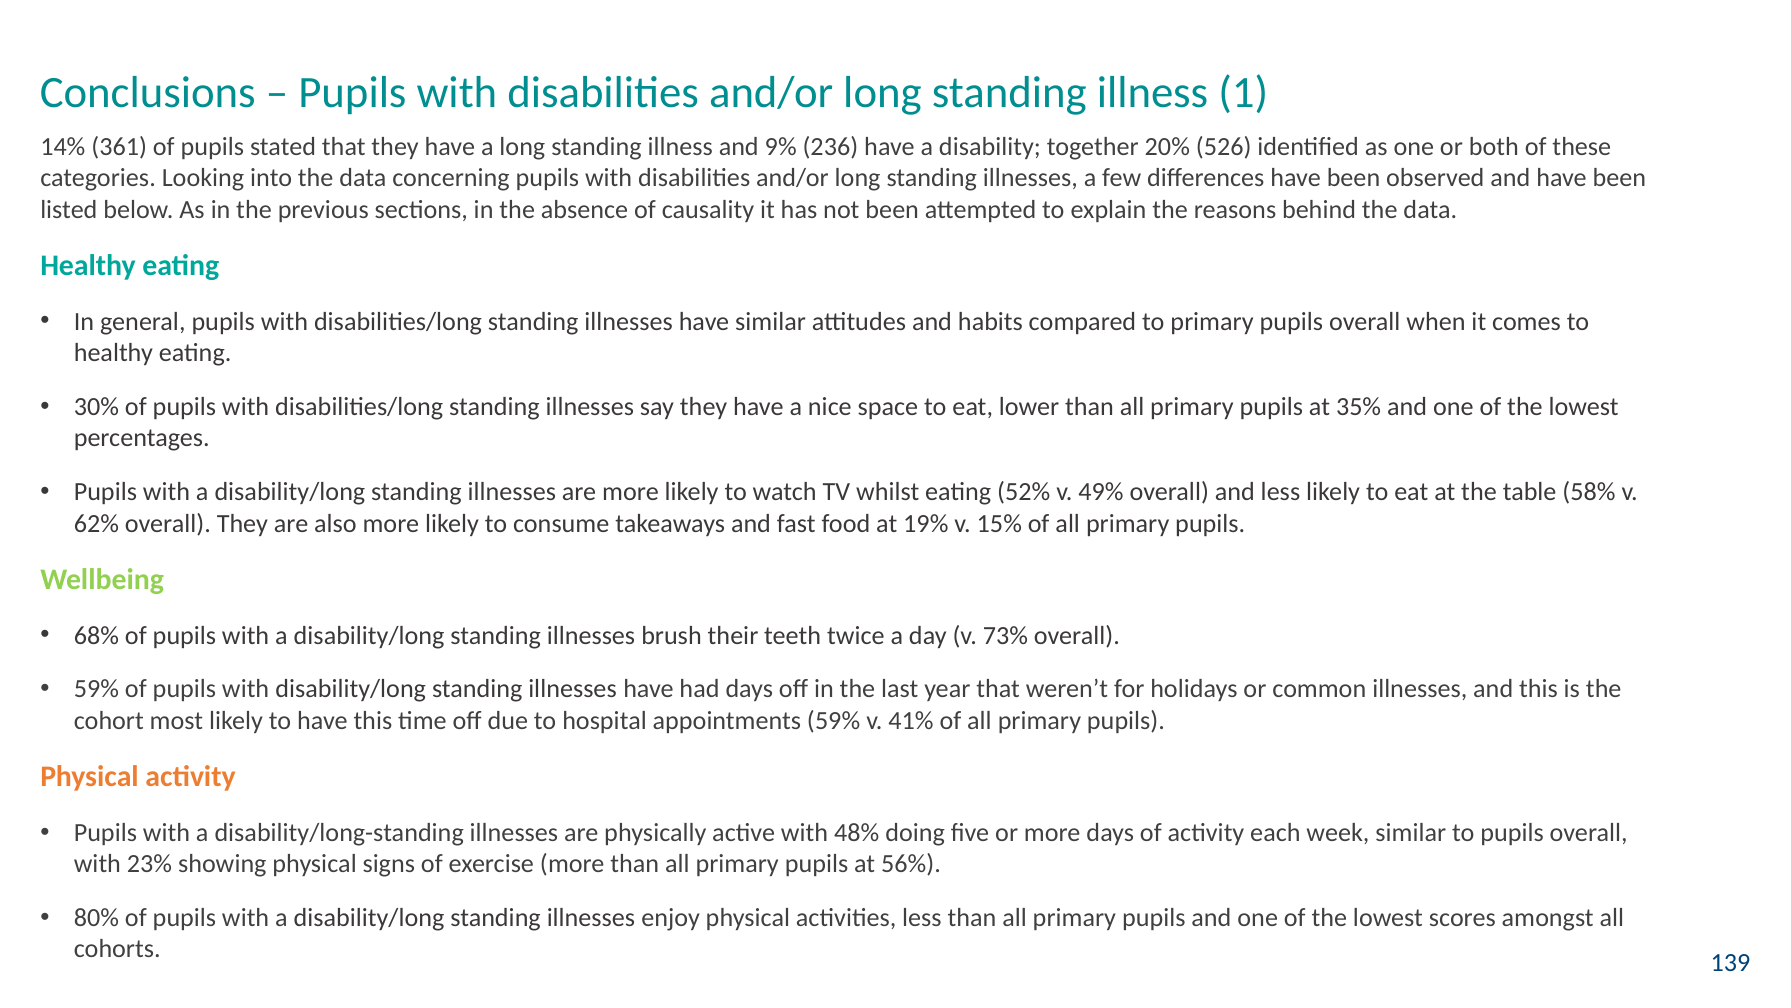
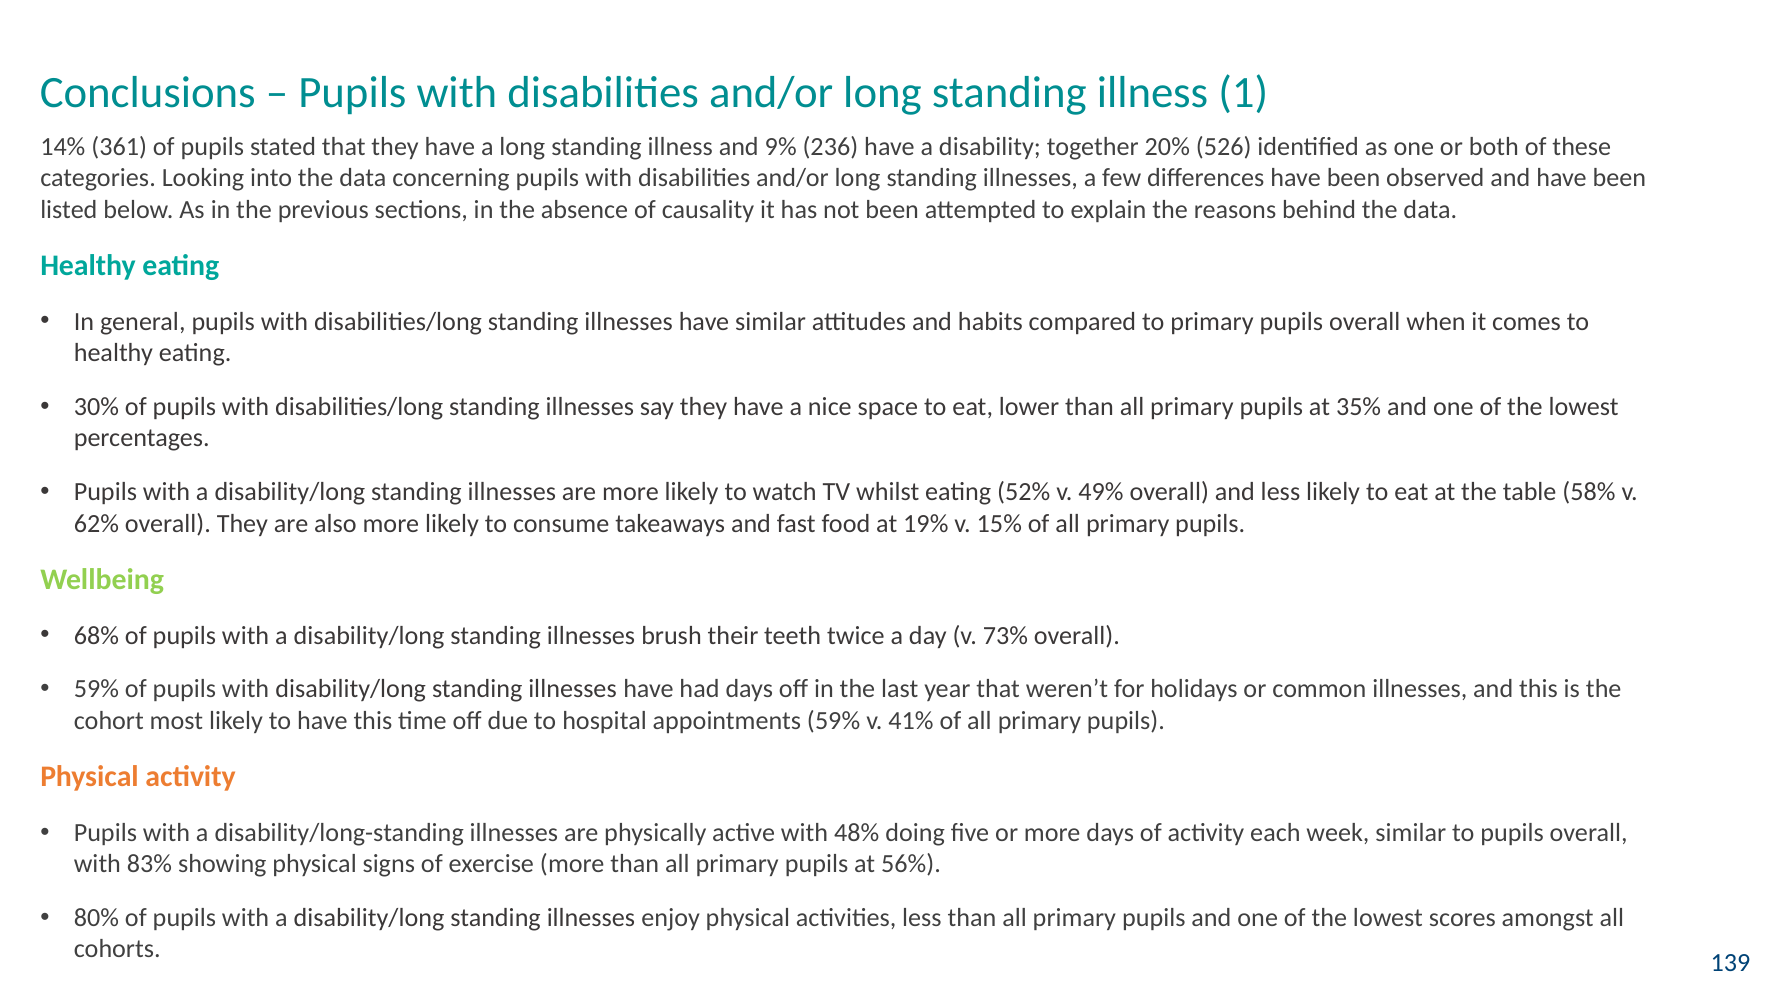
23%: 23% -> 83%
